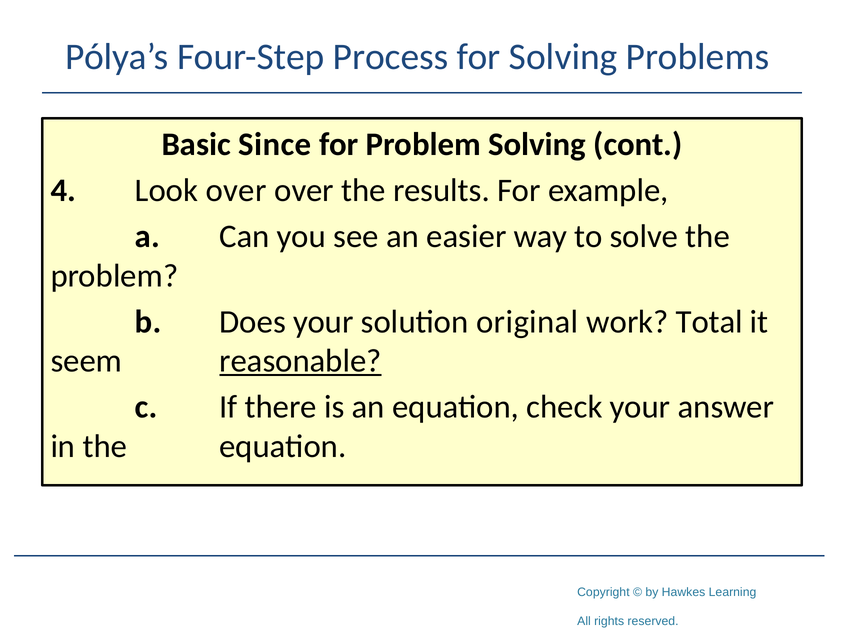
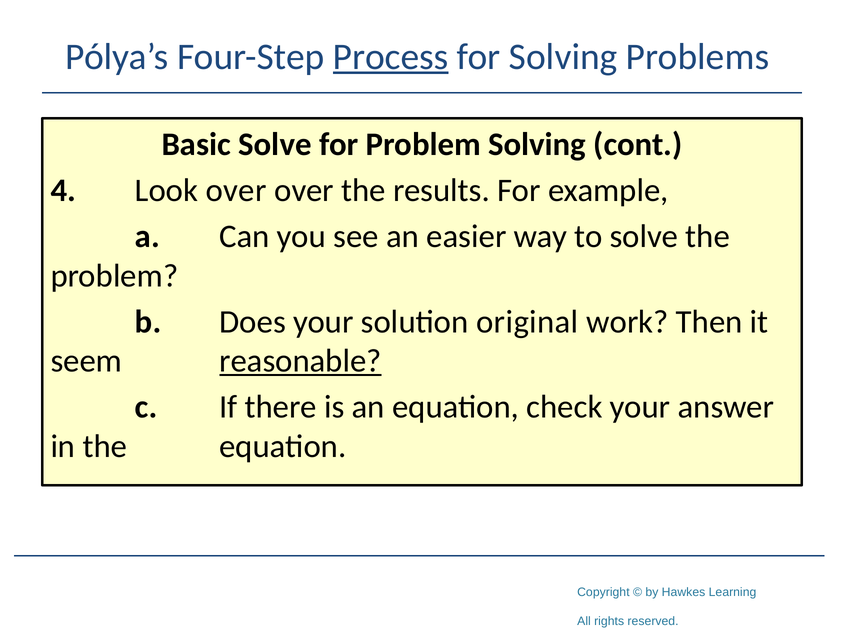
Process underline: none -> present
Basic Since: Since -> Solve
Total: Total -> Then
